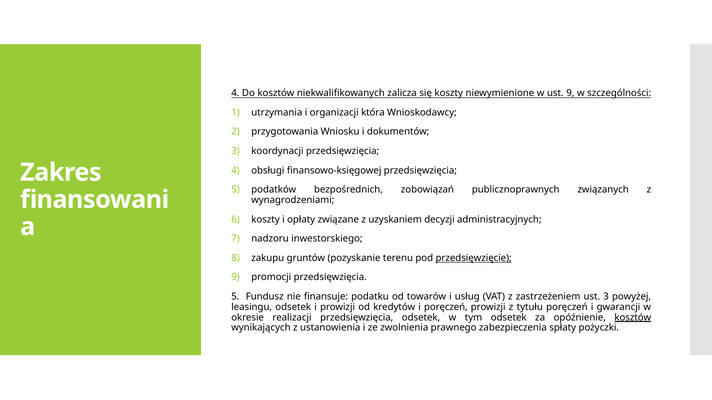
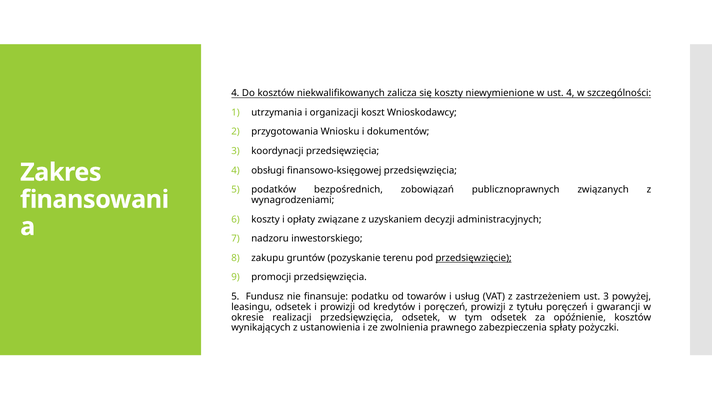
ust 9: 9 -> 4
która: która -> koszt
kosztów at (633, 318) underline: present -> none
